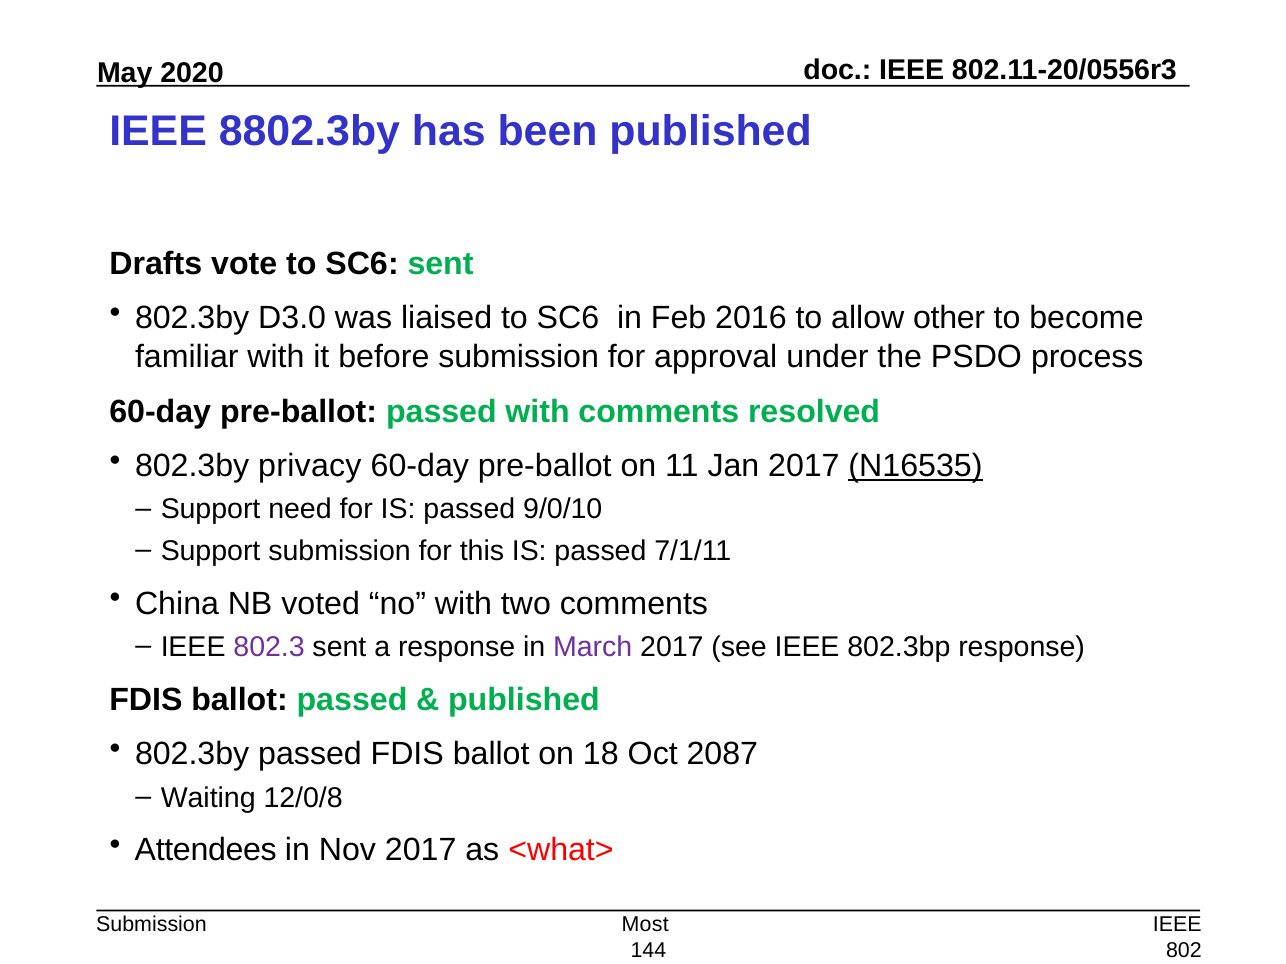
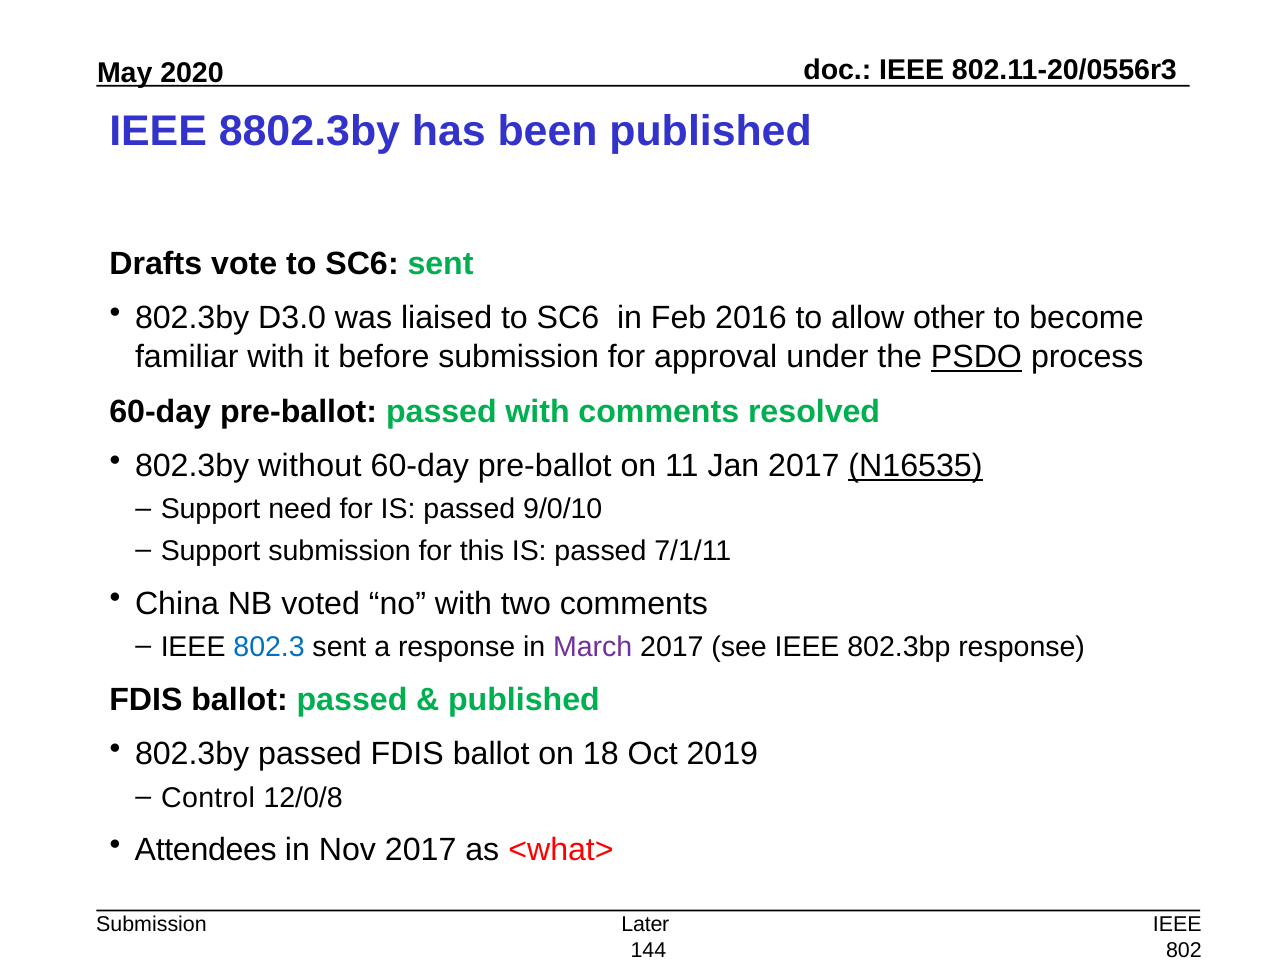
PSDO underline: none -> present
privacy: privacy -> without
802.3 colour: purple -> blue
2087: 2087 -> 2019
Waiting: Waiting -> Control
Most: Most -> Later
